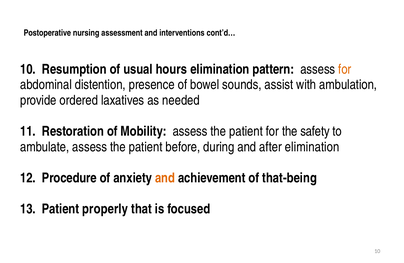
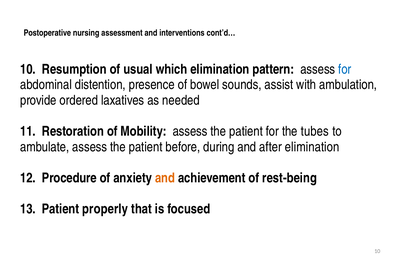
hours: hours -> which
for at (345, 69) colour: orange -> blue
safety: safety -> tubes
that-being: that-being -> rest-being
